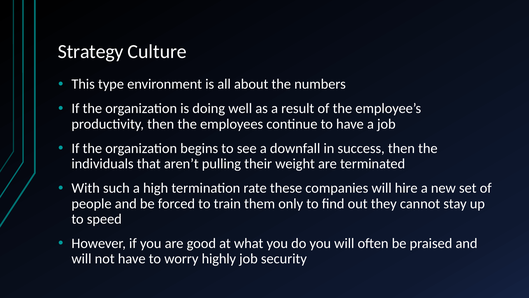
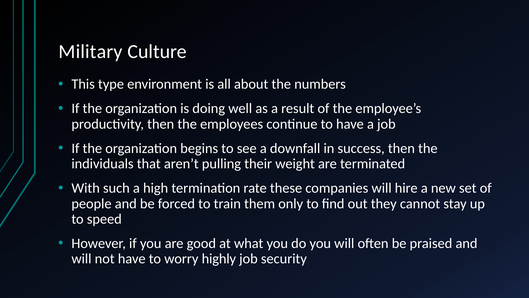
Strategy: Strategy -> Military
